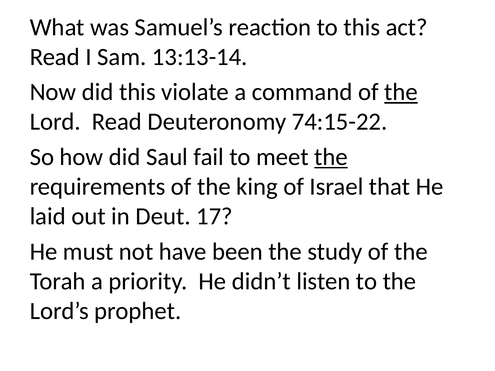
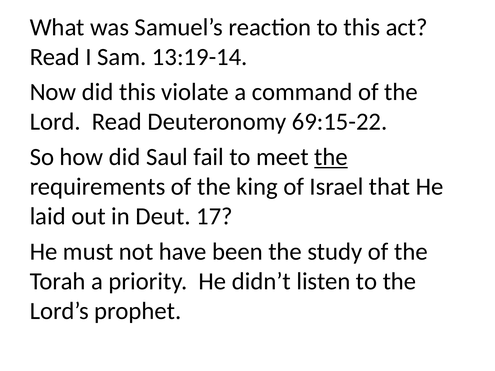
13:13-14: 13:13-14 -> 13:19-14
the at (401, 92) underline: present -> none
74:15-22: 74:15-22 -> 69:15-22
